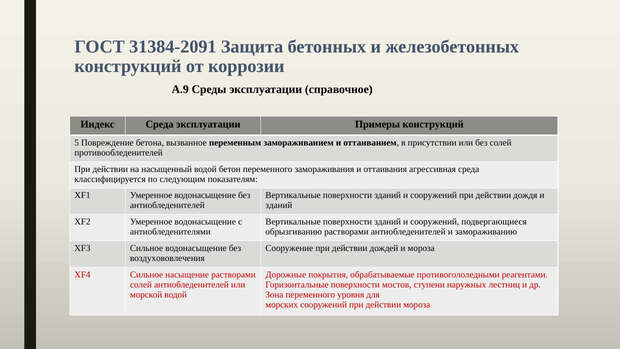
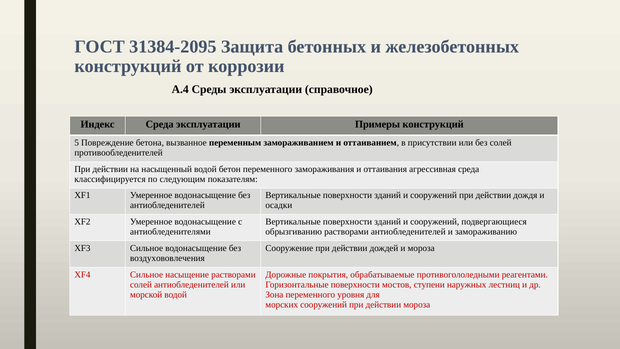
31384-2091: 31384-2091 -> 31384-2095
А.9: А.9 -> А.4
зданий at (279, 205): зданий -> осадки
